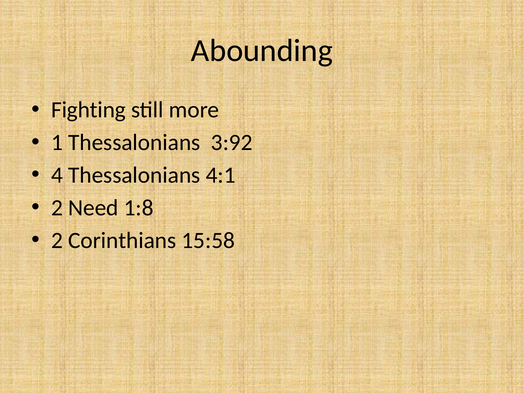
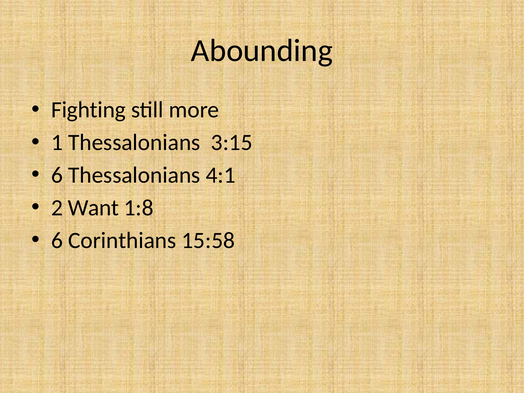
3:92: 3:92 -> 3:15
4 at (57, 175): 4 -> 6
Need: Need -> Want
2 at (57, 240): 2 -> 6
